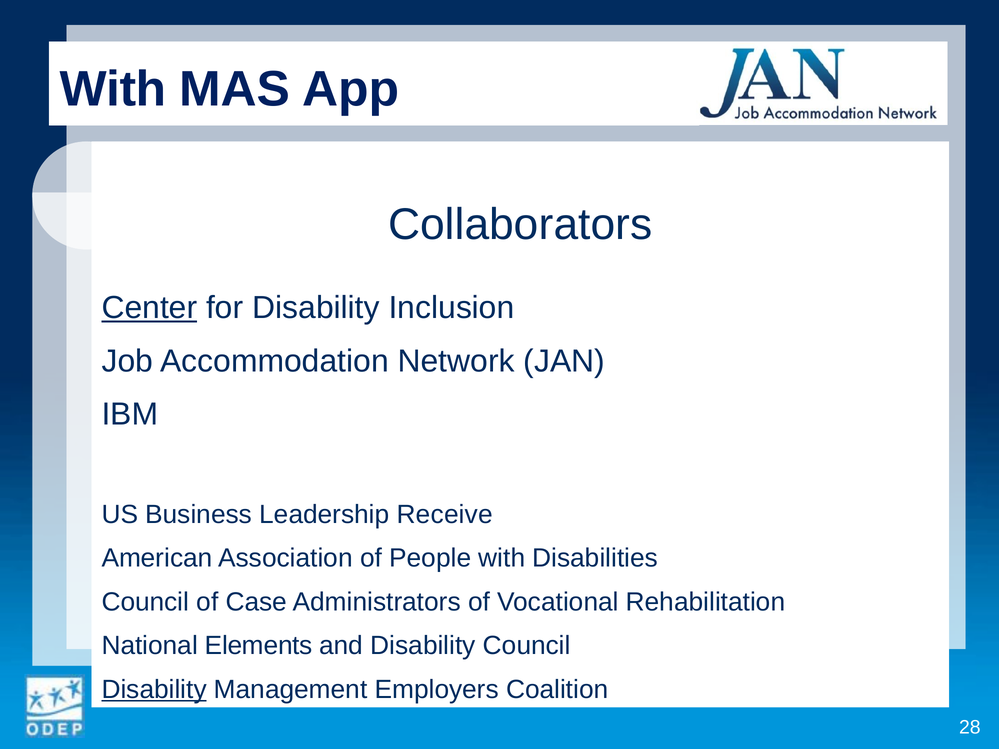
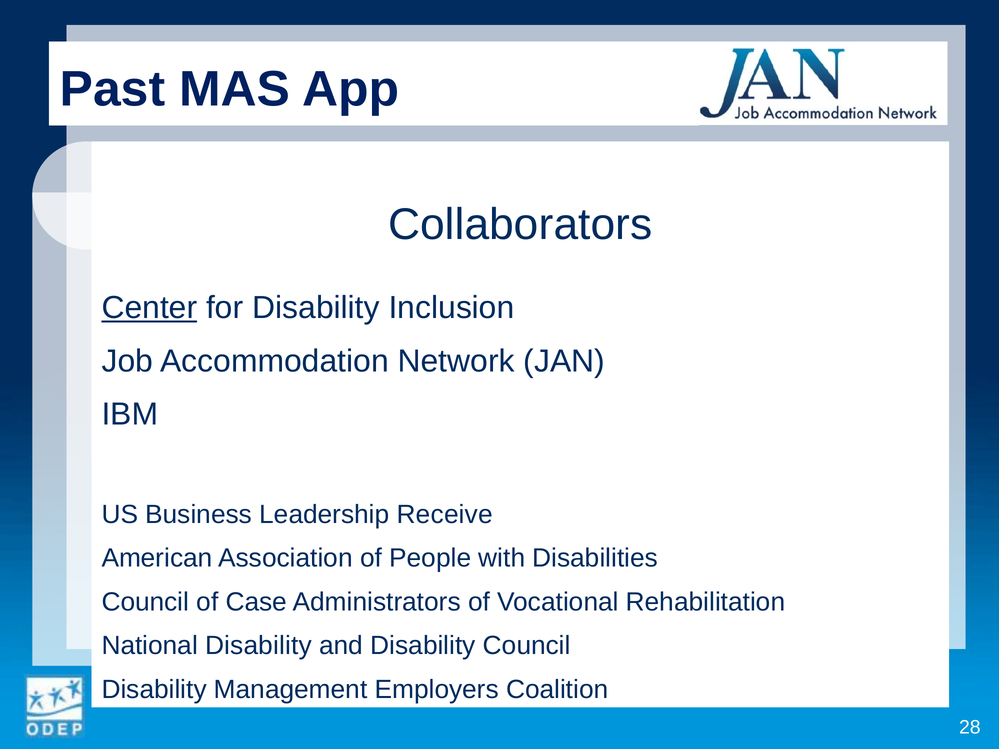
With at (113, 89): With -> Past
National Elements: Elements -> Disability
Disability at (154, 690) underline: present -> none
